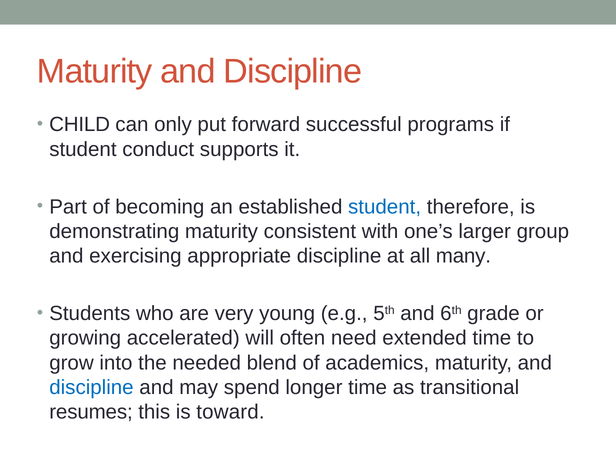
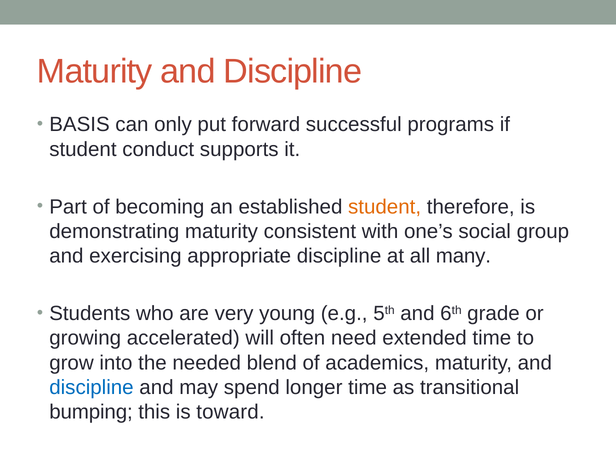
CHILD: CHILD -> BASIS
student at (385, 207) colour: blue -> orange
larger: larger -> social
resumes: resumes -> bumping
